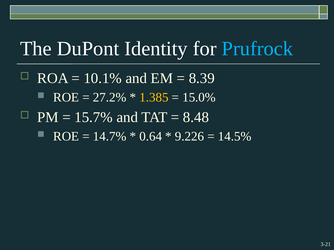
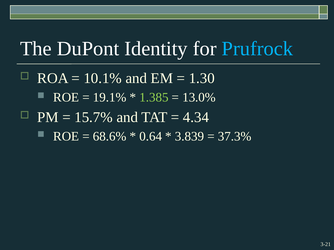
8.39: 8.39 -> 1.30
27.2%: 27.2% -> 19.1%
1.385 colour: yellow -> light green
15.0%: 15.0% -> 13.0%
8.48: 8.48 -> 4.34
14.7%: 14.7% -> 68.6%
9.226: 9.226 -> 3.839
14.5%: 14.5% -> 37.3%
